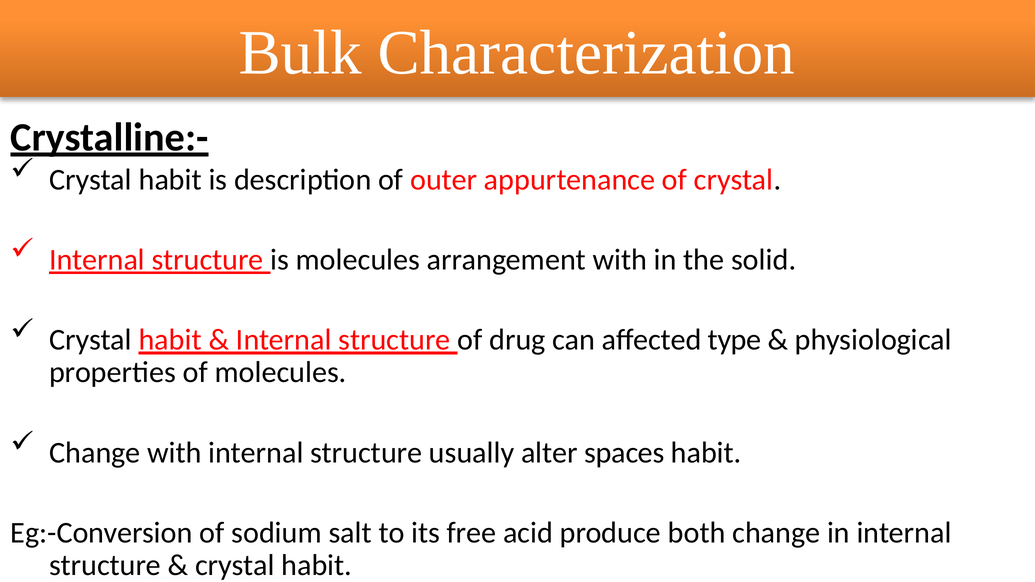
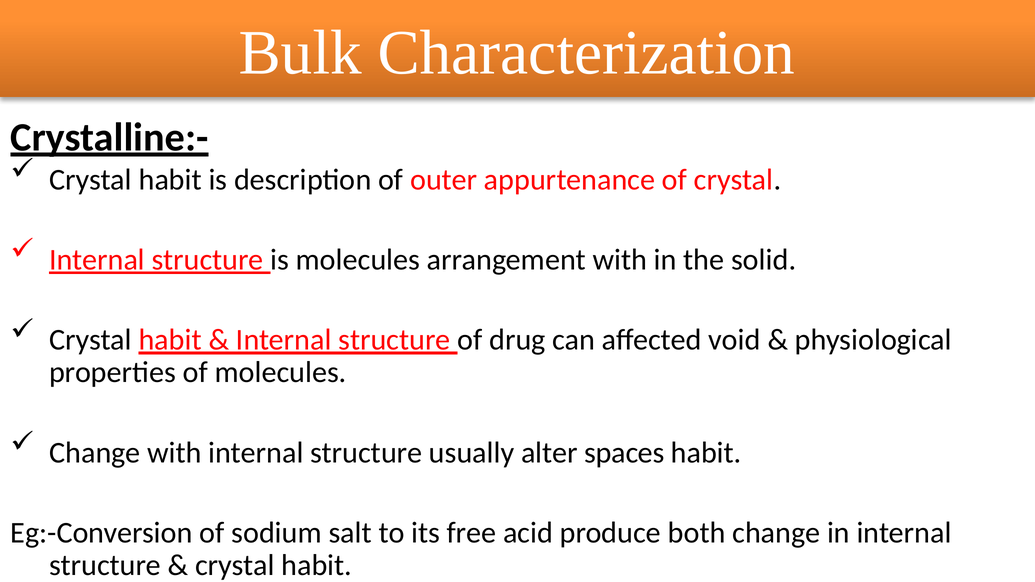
type: type -> void
